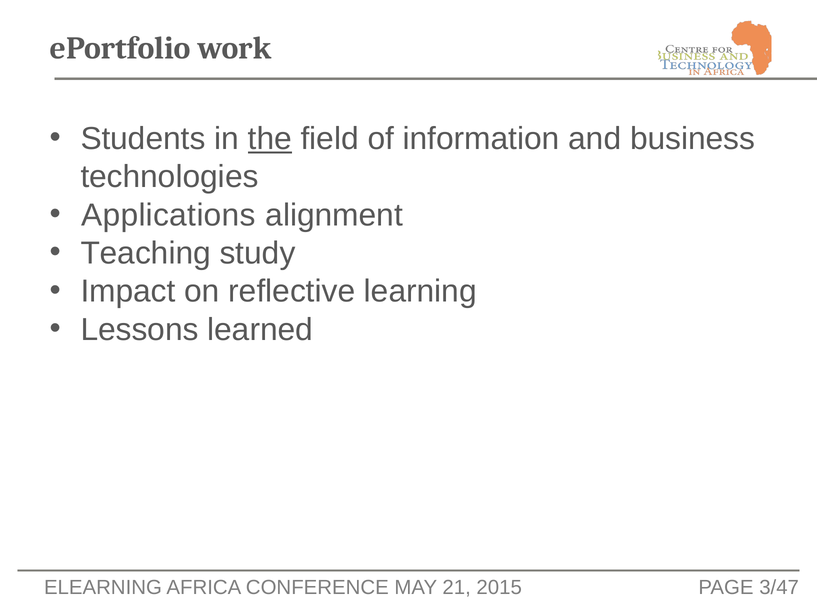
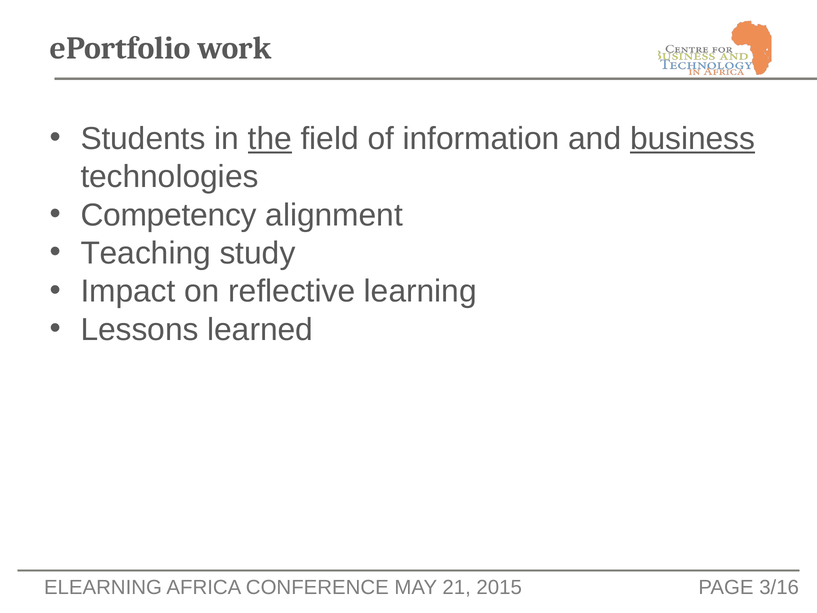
business underline: none -> present
Applications: Applications -> Competency
3/47: 3/47 -> 3/16
